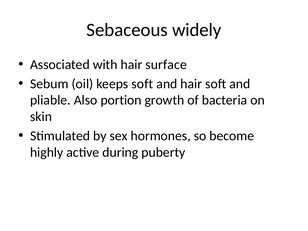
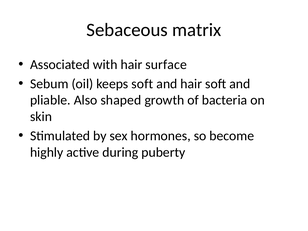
widely: widely -> matrix
portion: portion -> shaped
